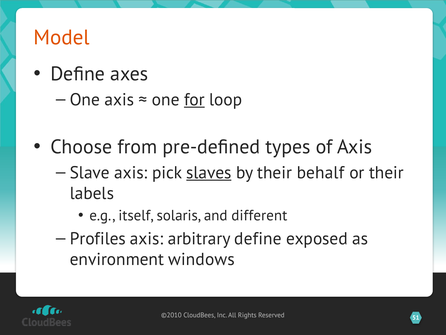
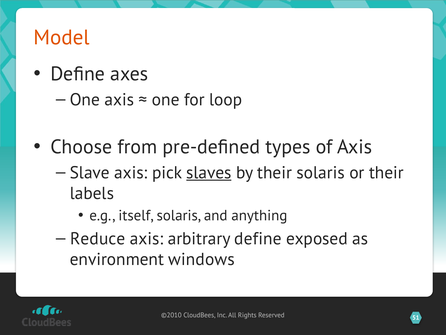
for underline: present -> none
their behalf: behalf -> solaris
different: different -> anything
Profiles: Profiles -> Reduce
